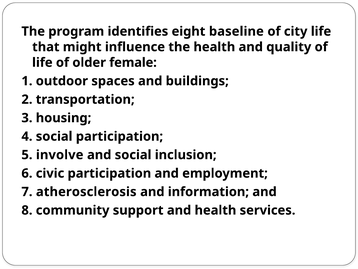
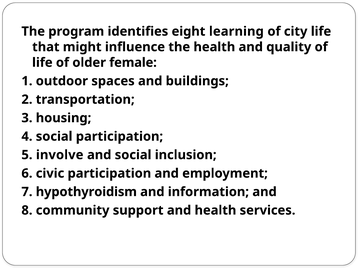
baseline: baseline -> learning
atherosclerosis: atherosclerosis -> hypothyroidism
